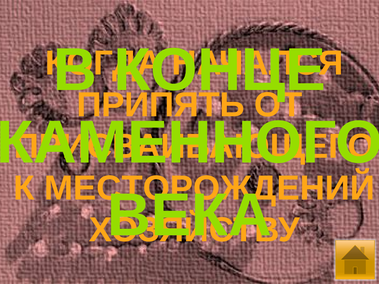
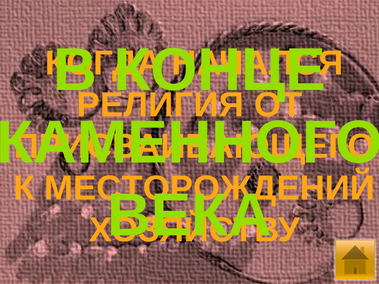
ПРИПЯТЬ: ПРИПЯТЬ -> РЕЛИГИЯ
